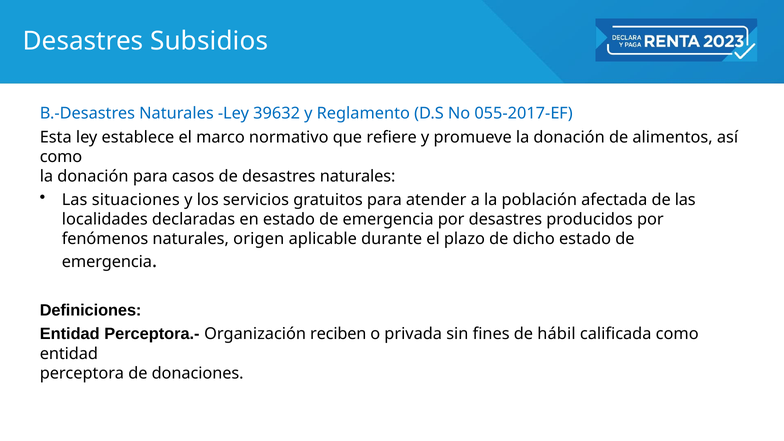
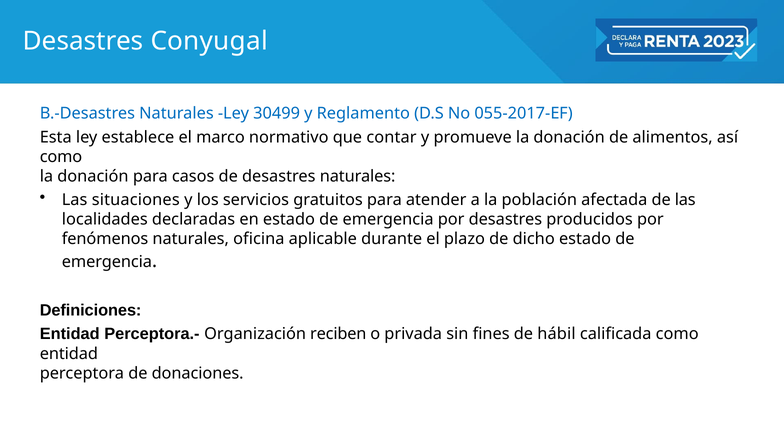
Subsidios: Subsidios -> Conyugal
39632: 39632 -> 30499
refiere: refiere -> contar
origen: origen -> oficina
